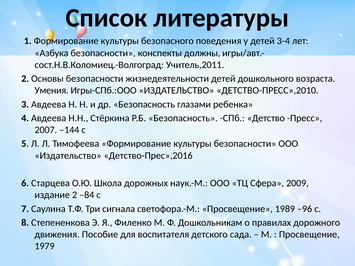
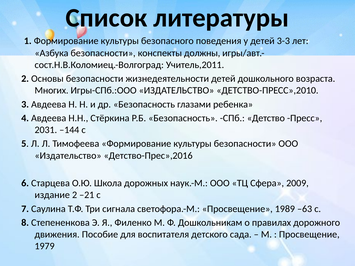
3-4: 3-4 -> 3-3
Умения: Умения -> Многих
2007: 2007 -> 2031
–84: –84 -> –21
–96: –96 -> –63
